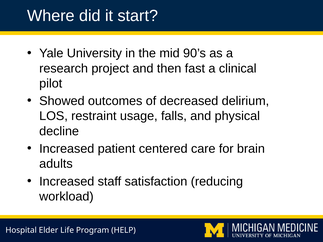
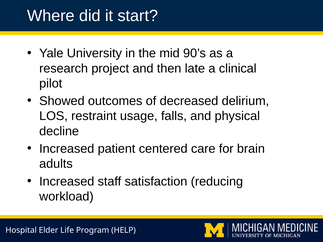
fast: fast -> late
